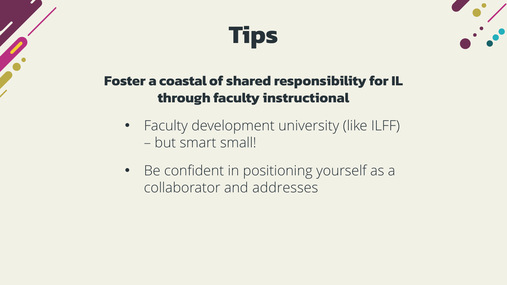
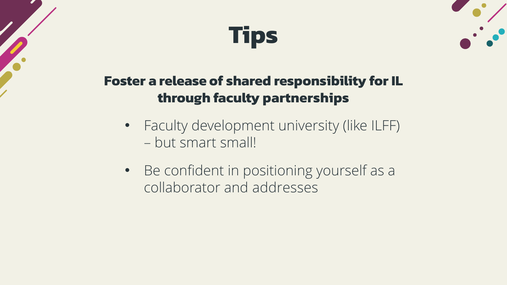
coastal: coastal -> release
instructional: instructional -> partnerships
